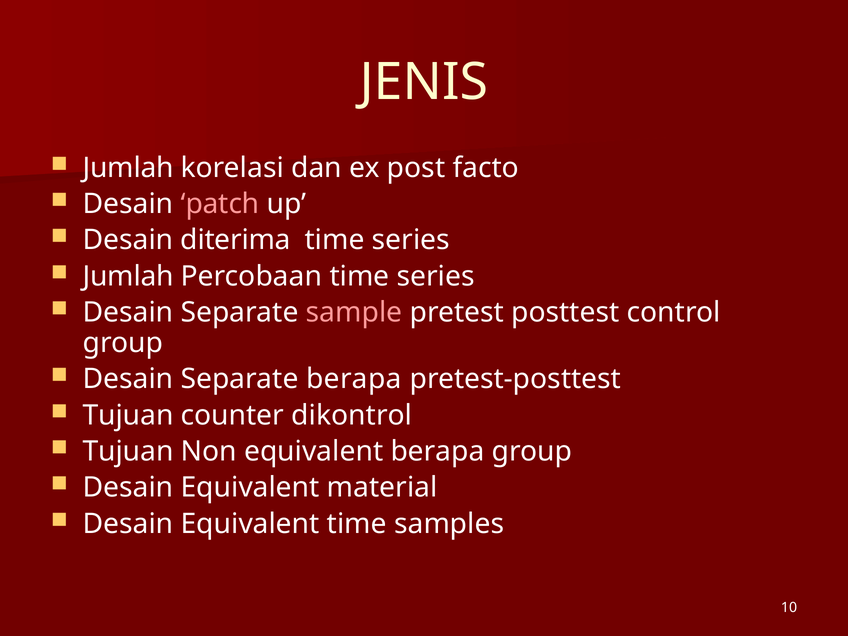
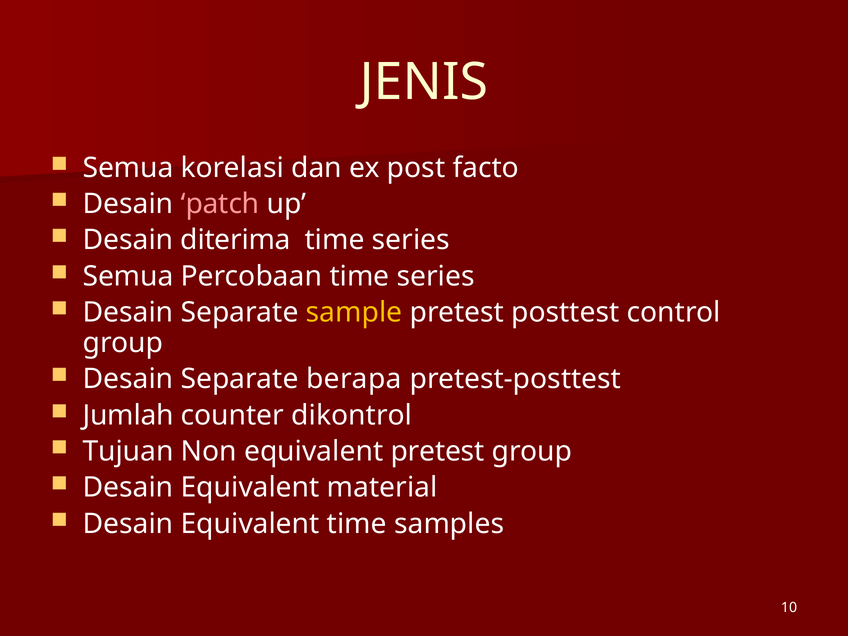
Jumlah at (128, 168): Jumlah -> Semua
Jumlah at (128, 276): Jumlah -> Semua
sample colour: pink -> yellow
Tujuan at (128, 415): Tujuan -> Jumlah
equivalent berapa: berapa -> pretest
